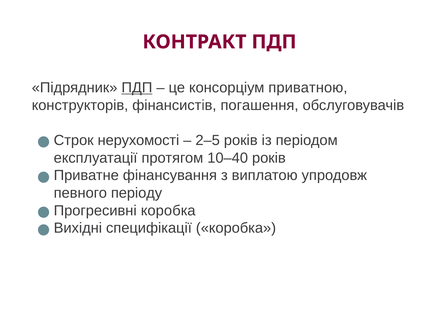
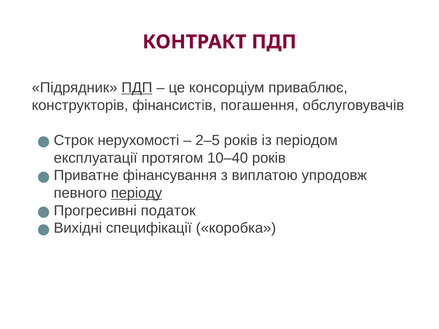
приватною: приватною -> приваблює
періоду underline: none -> present
Прогресивні коробка: коробка -> податок
